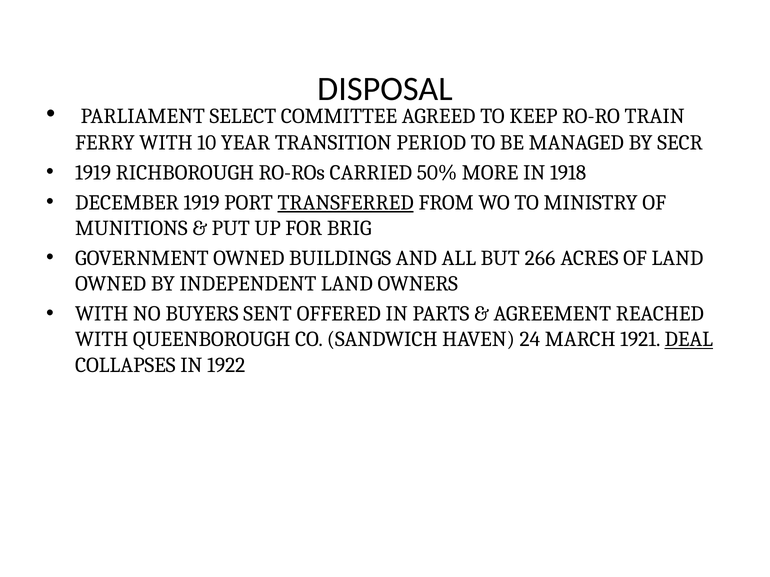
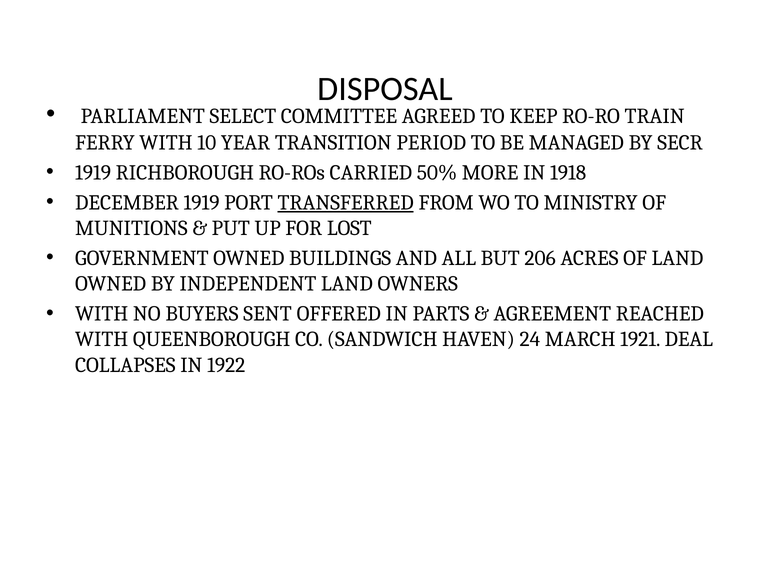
BRIG: BRIG -> LOST
266: 266 -> 206
DEAL underline: present -> none
